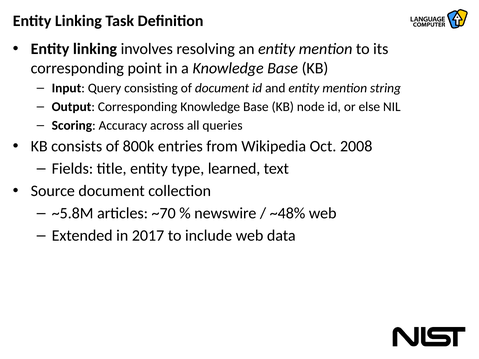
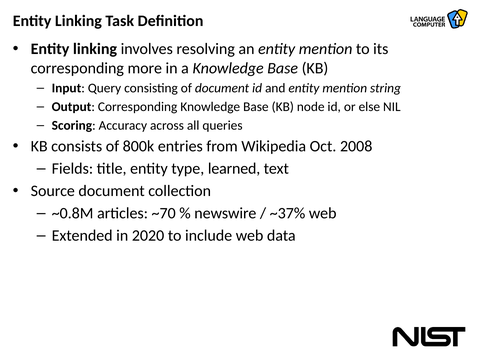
point: point -> more
~5.8M: ~5.8M -> ~0.8M
~48%: ~48% -> ~37%
2017: 2017 -> 2020
